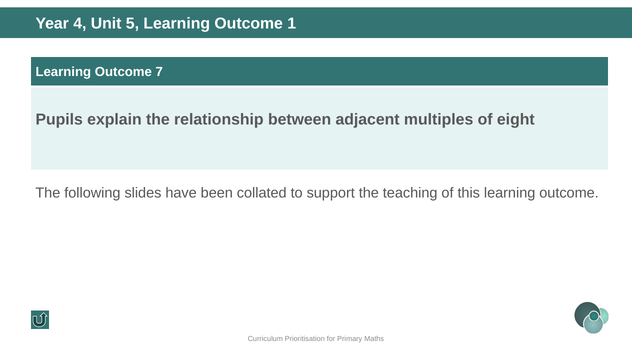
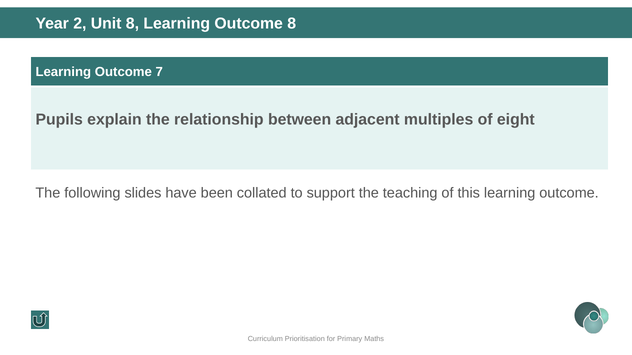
4: 4 -> 2
Unit 5: 5 -> 8
Outcome 1: 1 -> 8
